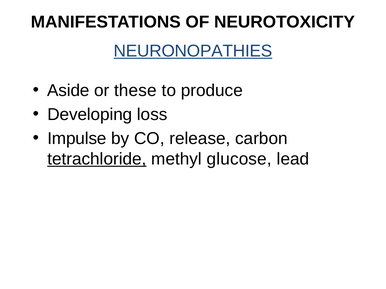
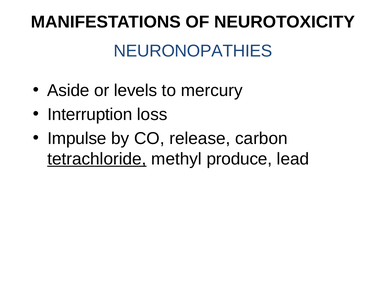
NEURONOPATHIES underline: present -> none
these: these -> levels
produce: produce -> mercury
Developing: Developing -> Interruption
glucose: glucose -> produce
